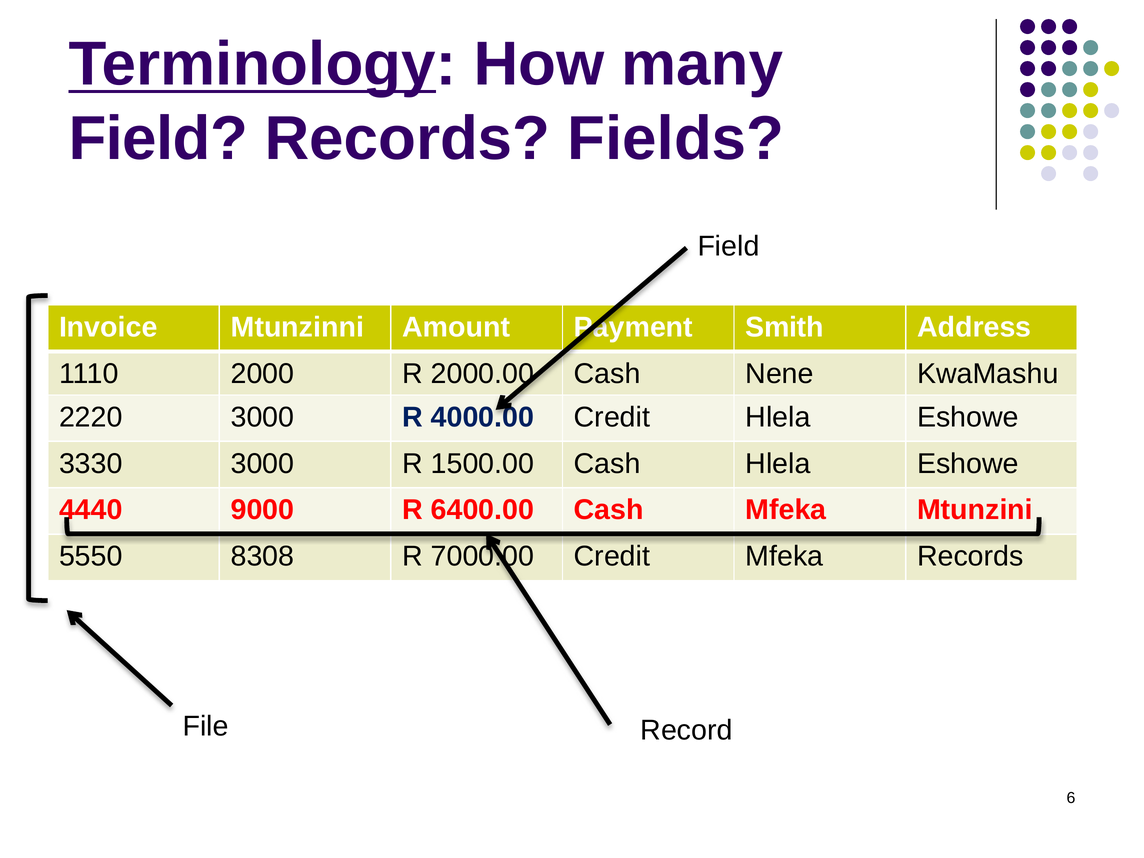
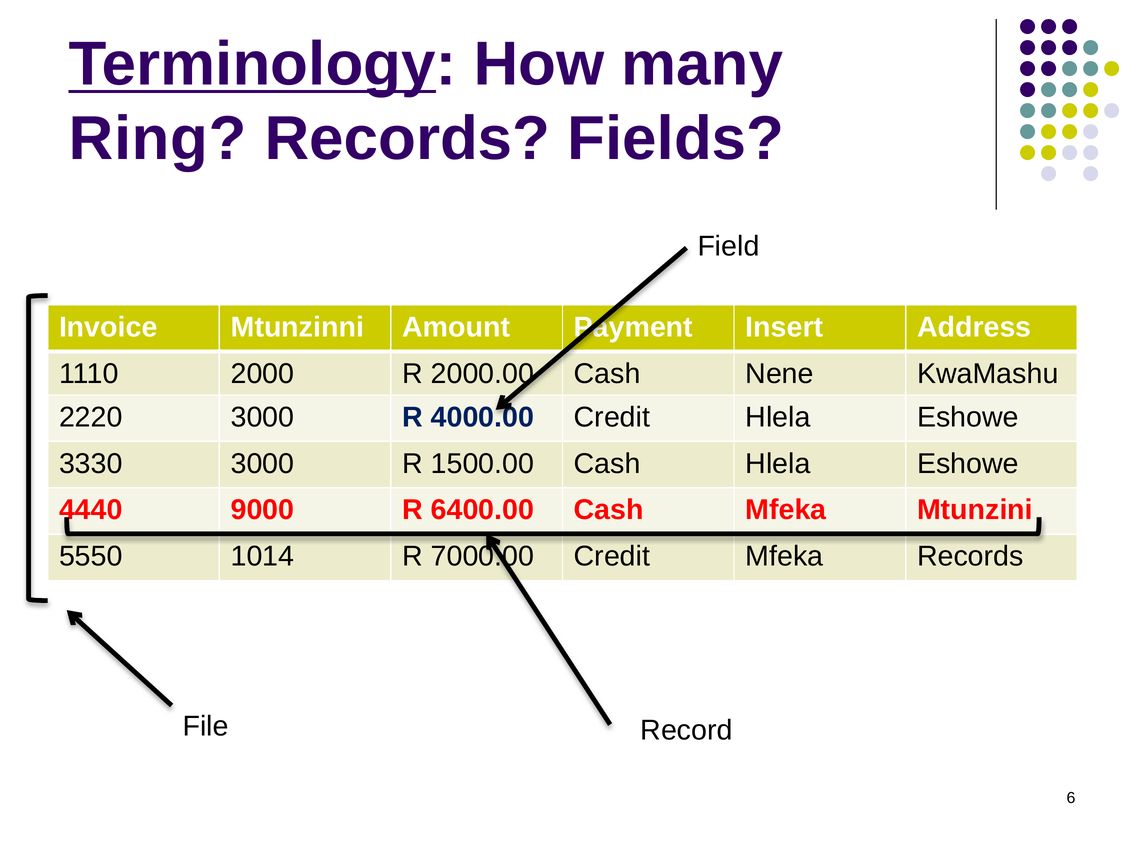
Field at (158, 139): Field -> Ring
Smith: Smith -> Insert
8308: 8308 -> 1014
